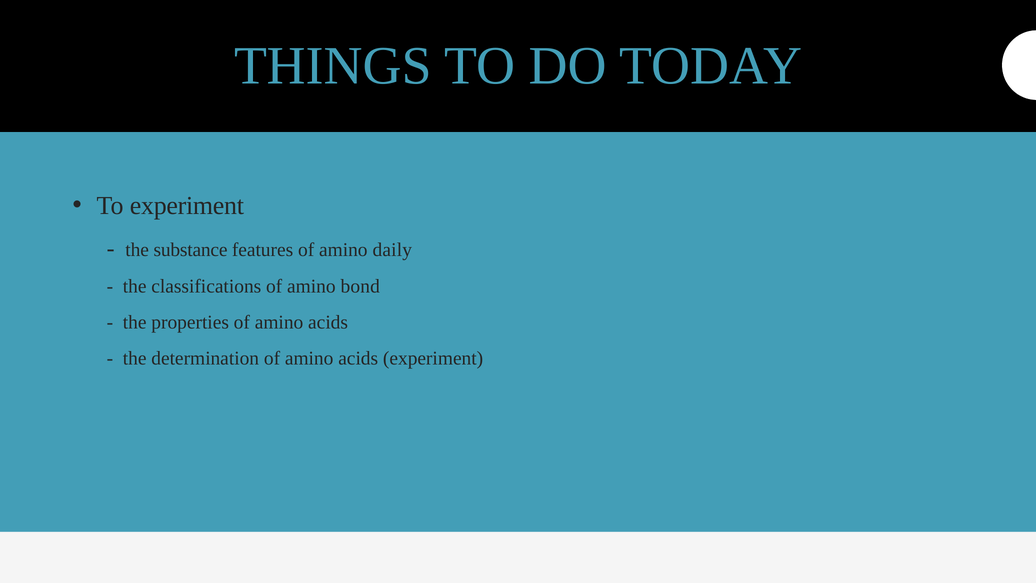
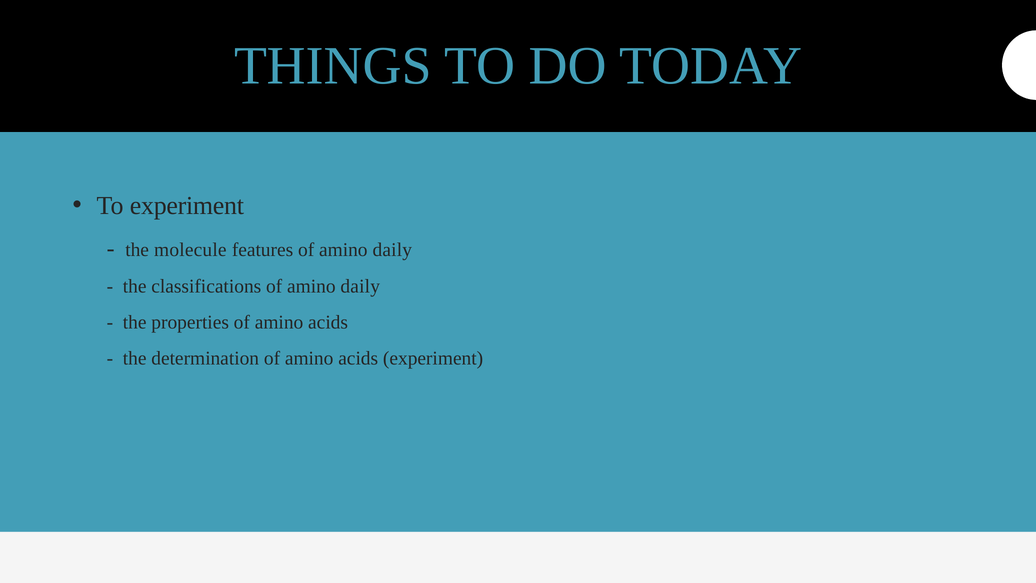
substance: substance -> molecule
classifications of amino bond: bond -> daily
